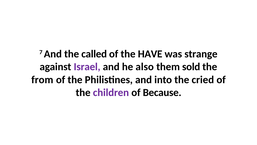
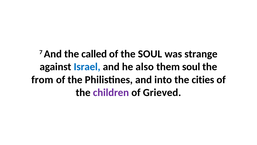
the HAVE: HAVE -> SOUL
Israel colour: purple -> blue
them sold: sold -> soul
cried: cried -> cities
Because: Because -> Grieved
